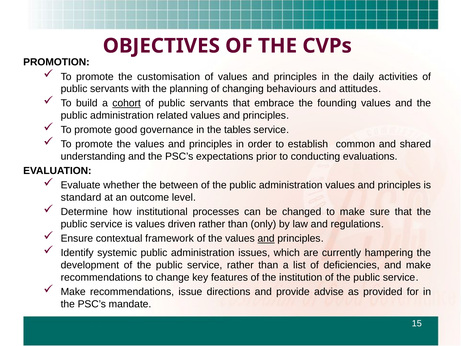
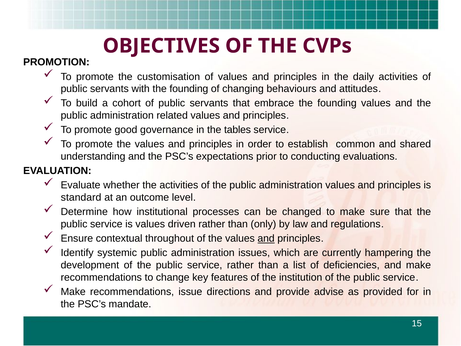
with the planning: planning -> founding
cohort underline: present -> none
the between: between -> activities
framework: framework -> throughout
